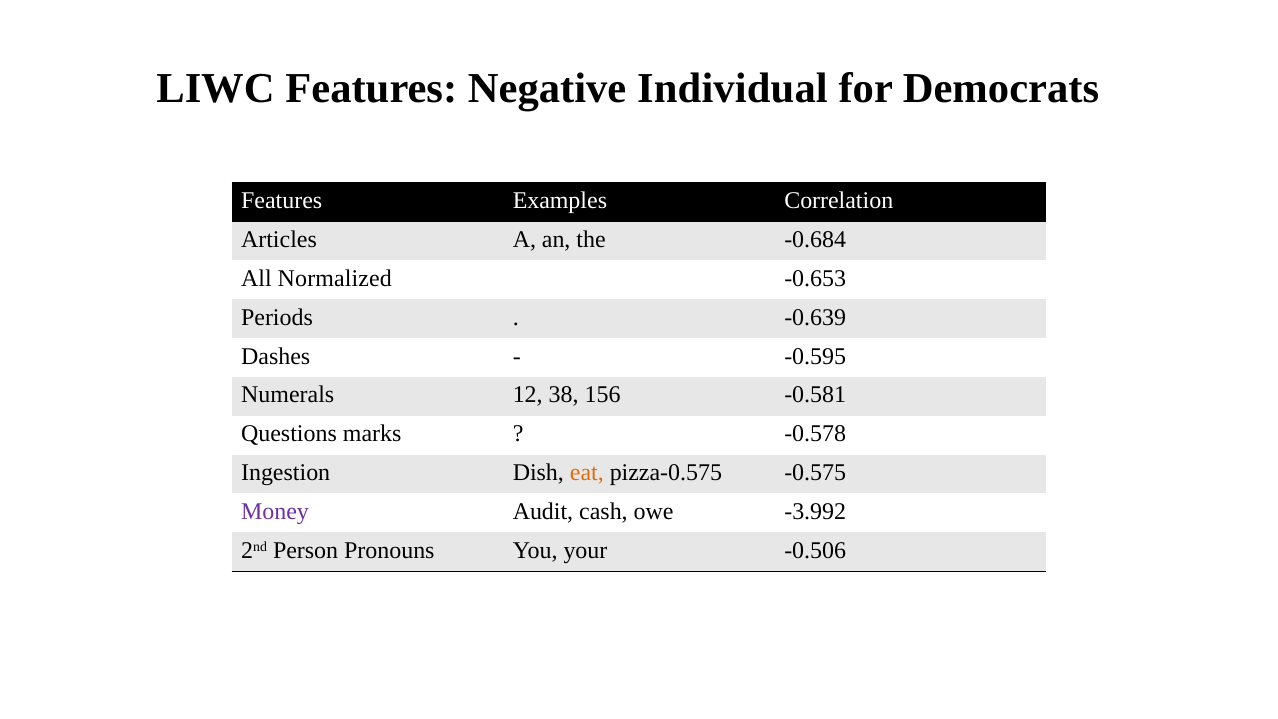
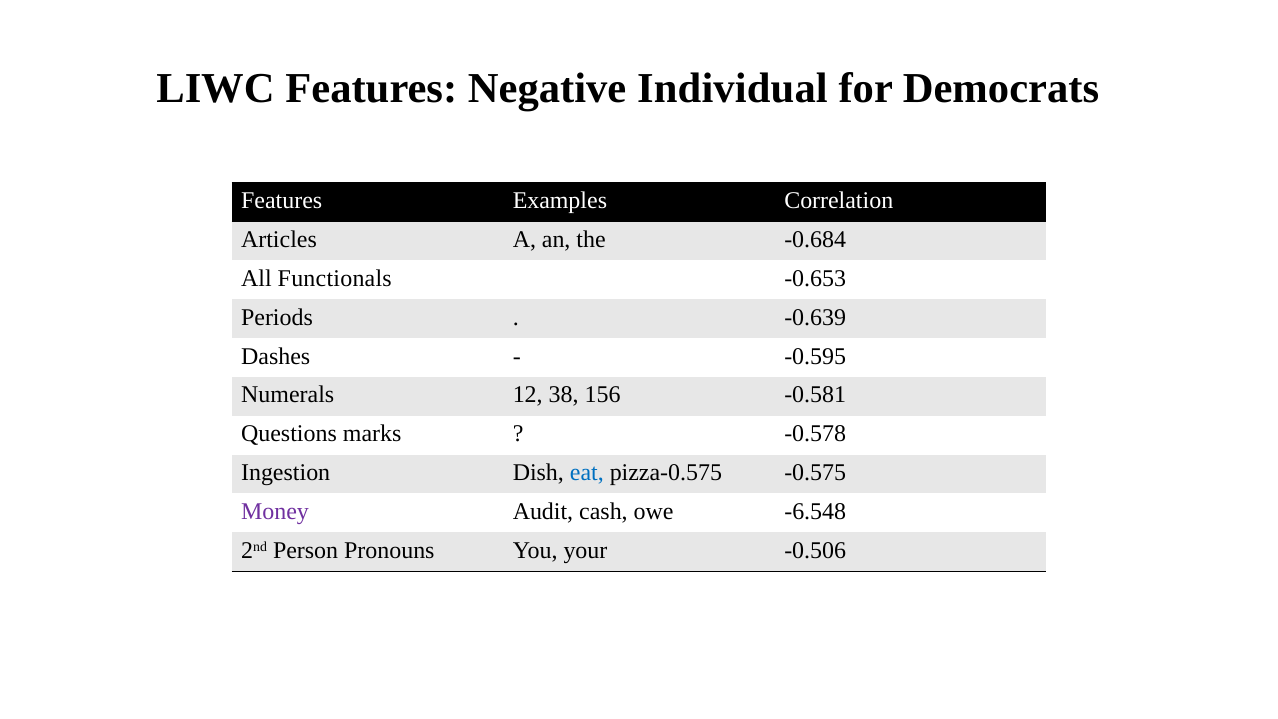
Normalized: Normalized -> Functionals
eat colour: orange -> blue
-3.992: -3.992 -> -6.548
